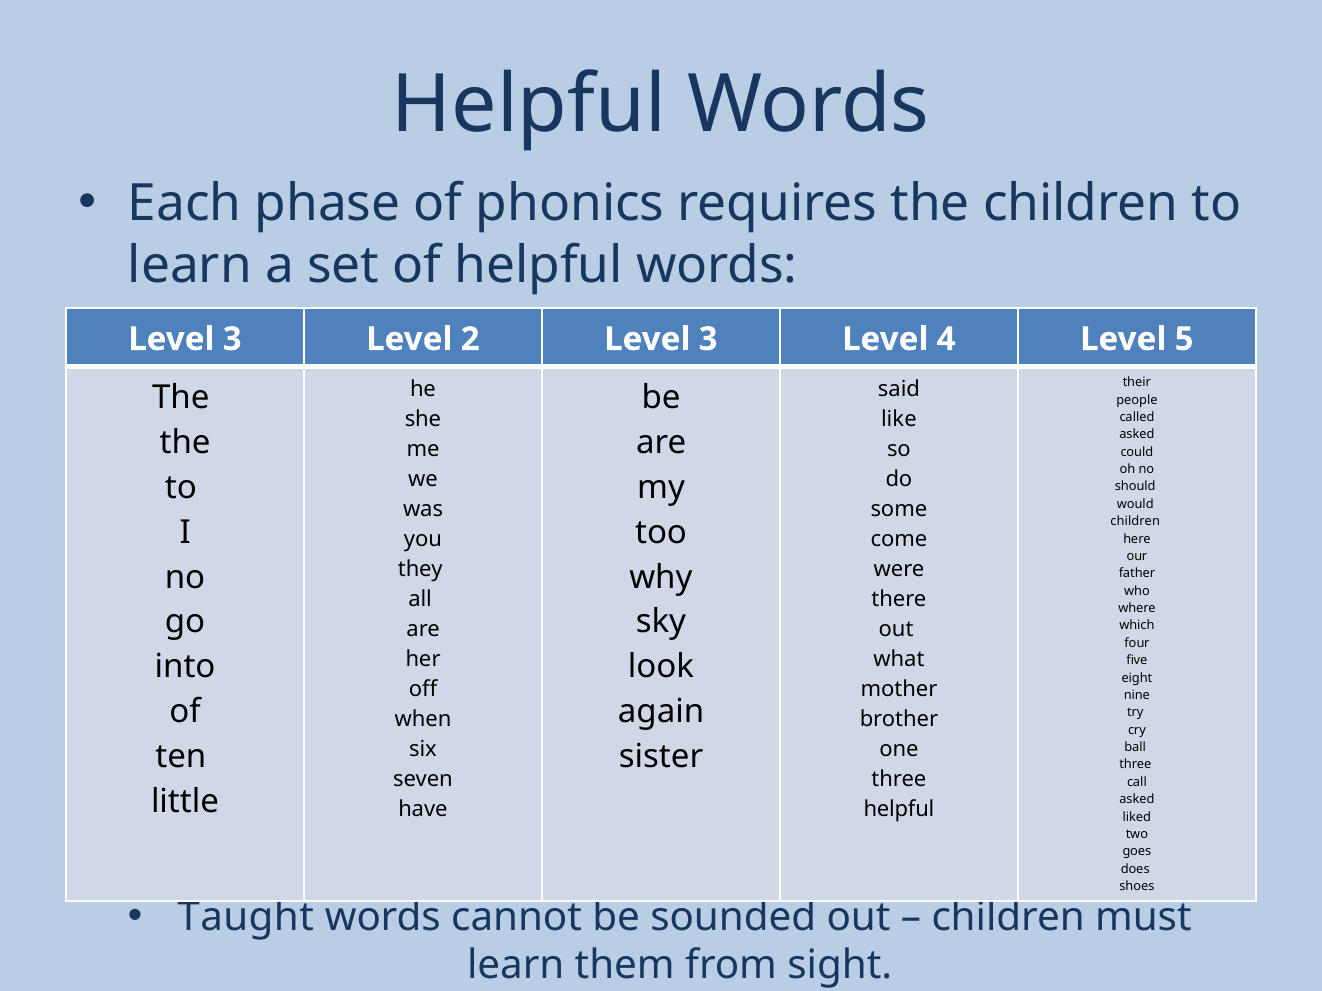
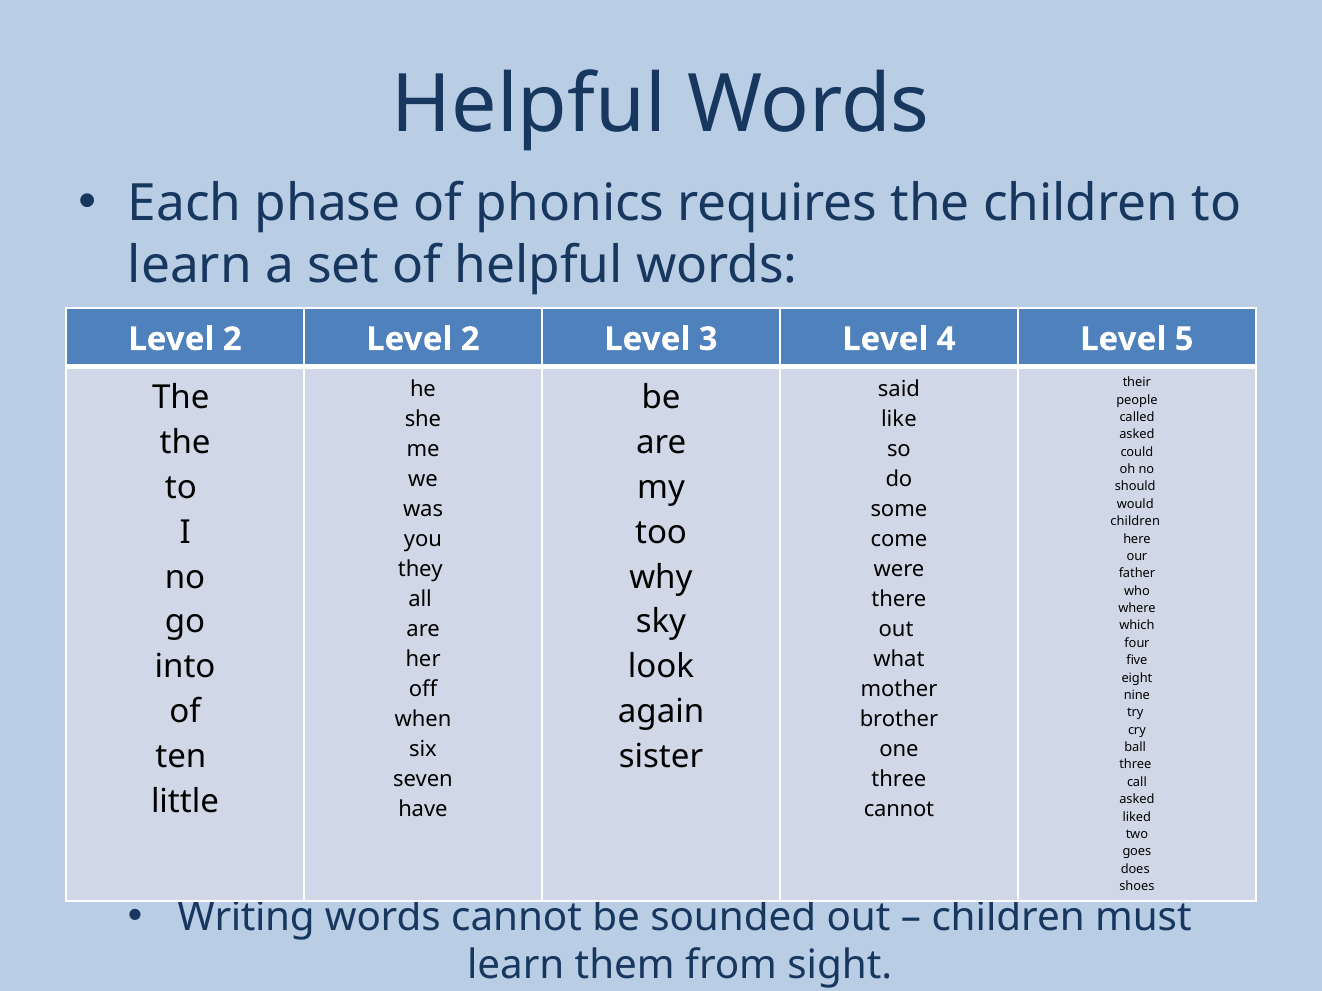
3 at (232, 339): 3 -> 2
helpful at (899, 809): helpful -> cannot
Taught: Taught -> Writing
